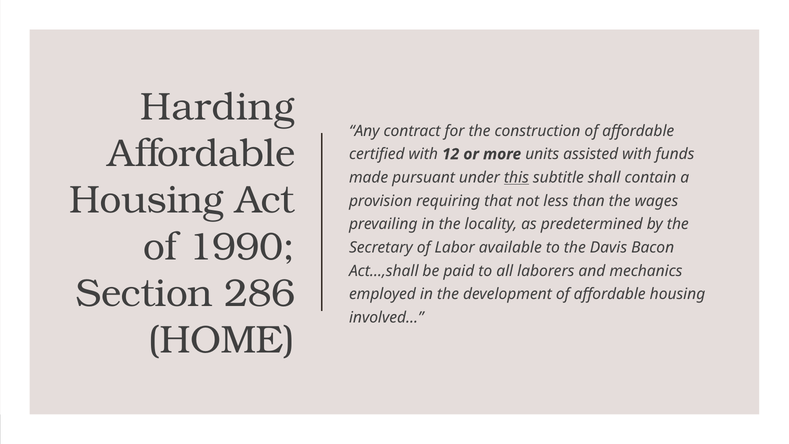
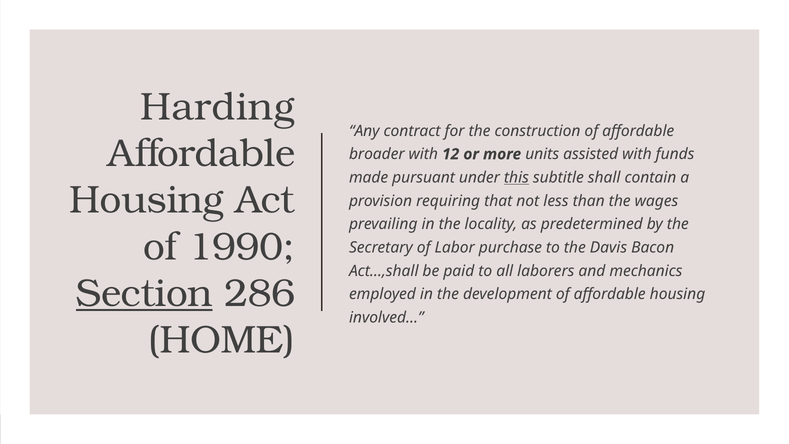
certified: certified -> broader
available: available -> purchase
Section underline: none -> present
